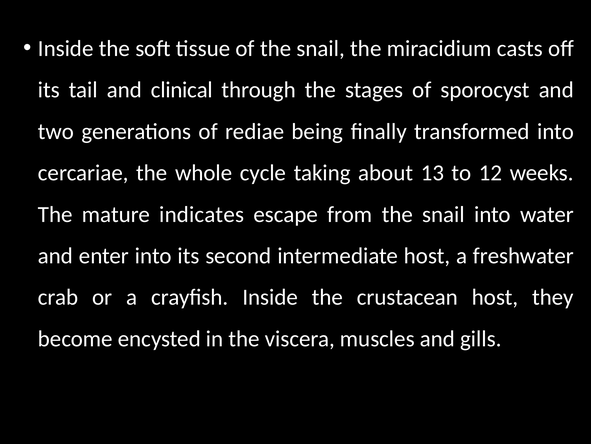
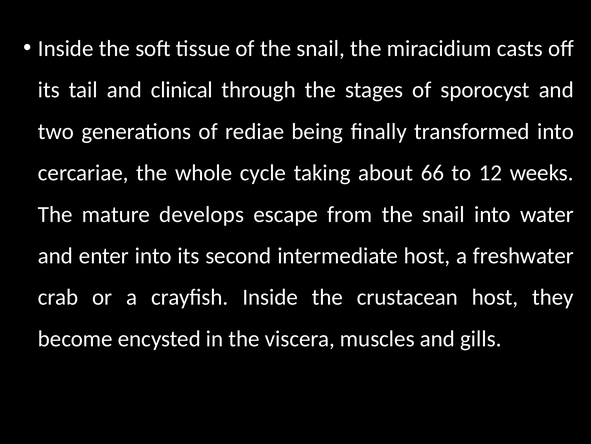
13: 13 -> 66
indicates: indicates -> develops
